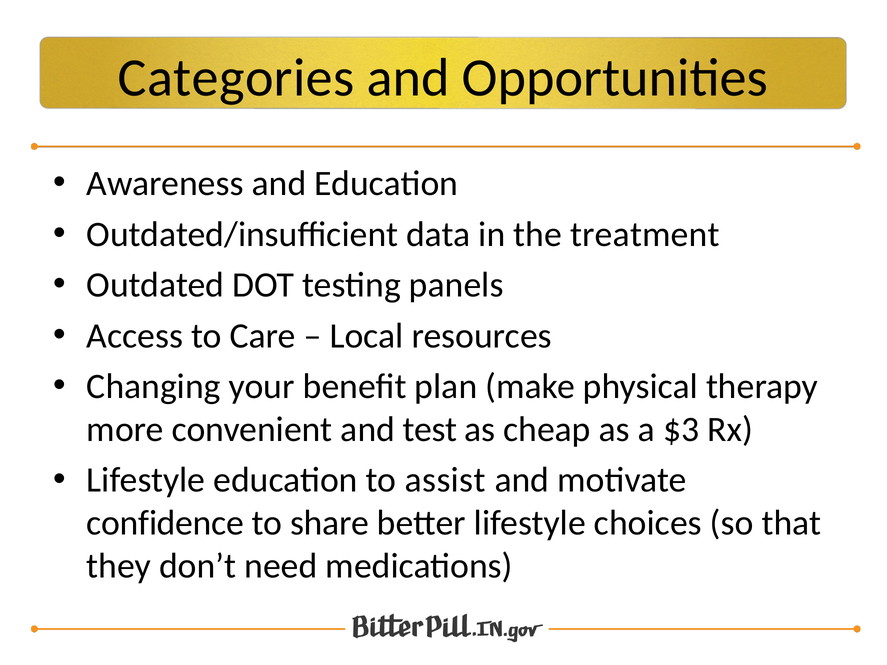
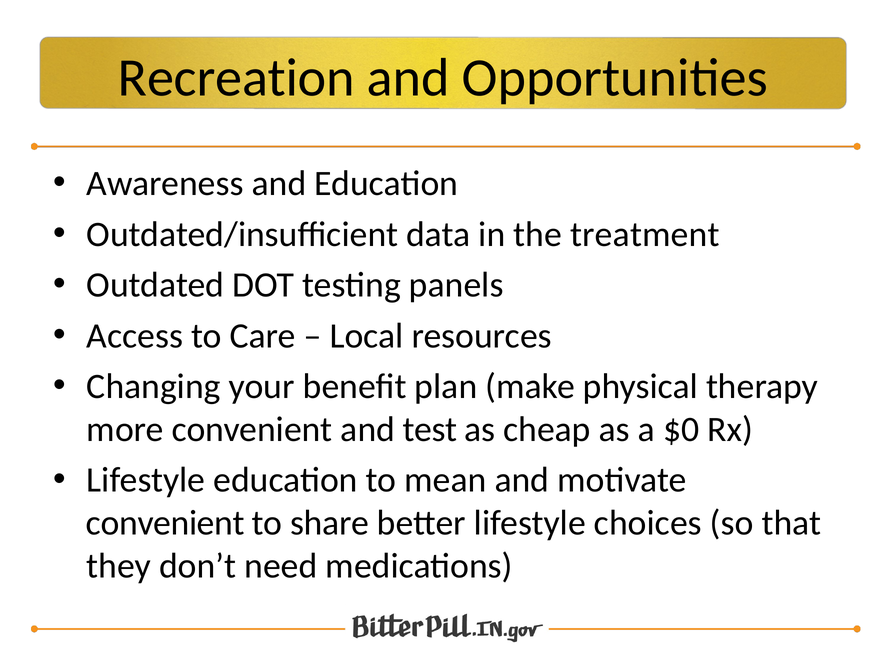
Categories: Categories -> Recreation
$3: $3 -> $0
assist: assist -> mean
confidence at (165, 523): confidence -> convenient
